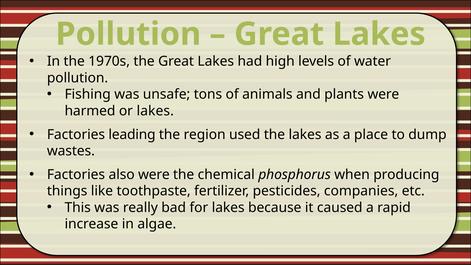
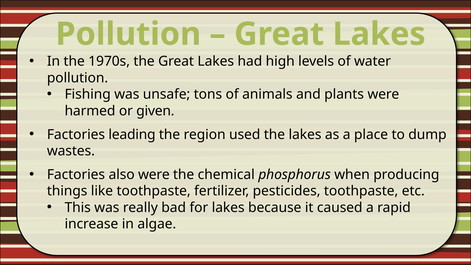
or lakes: lakes -> given
pesticides companies: companies -> toothpaste
